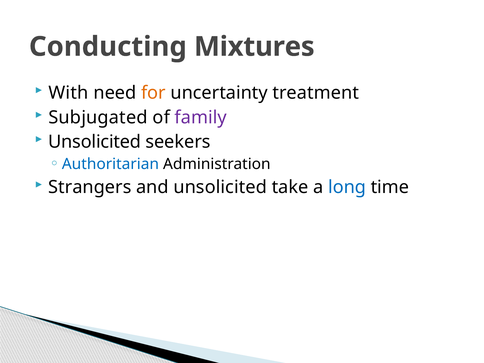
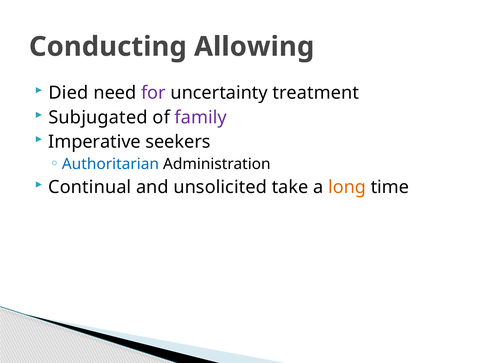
Mixtures: Mixtures -> Allowing
With: With -> Died
for colour: orange -> purple
Unsolicited at (95, 142): Unsolicited -> Imperative
Strangers: Strangers -> Continual
long colour: blue -> orange
